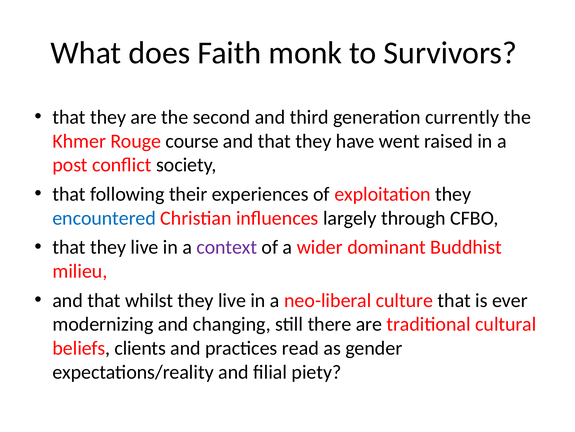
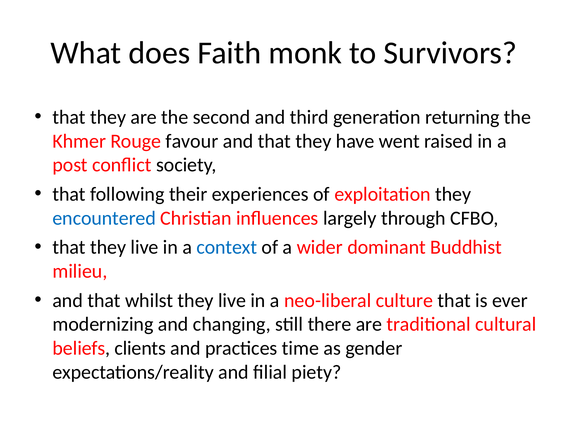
currently: currently -> returning
course: course -> favour
context colour: purple -> blue
read: read -> time
